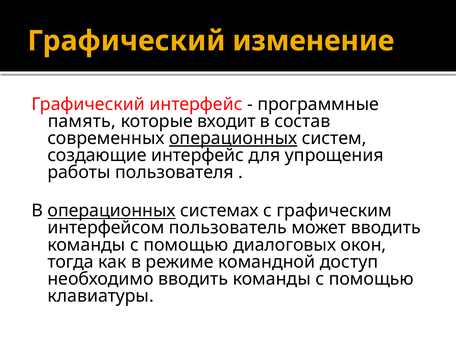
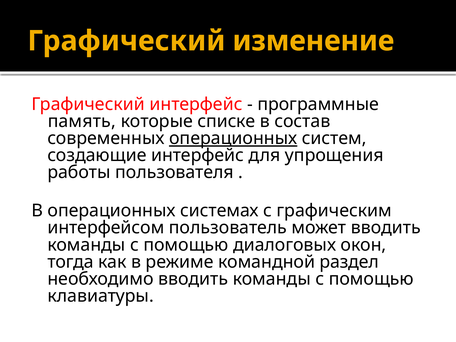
входит: входит -> списке
операционных at (112, 211) underline: present -> none
доступ: доступ -> раздел
